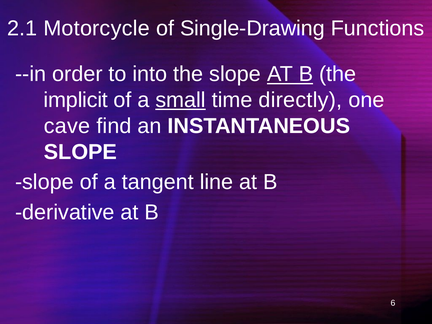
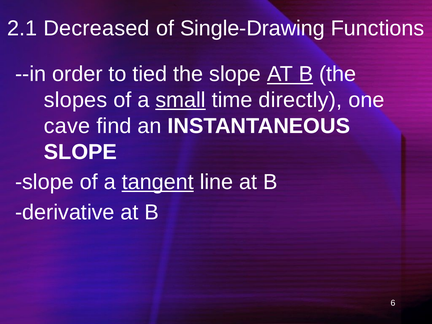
Motorcycle: Motorcycle -> Decreased
into: into -> tied
implicit: implicit -> slopes
tangent underline: none -> present
